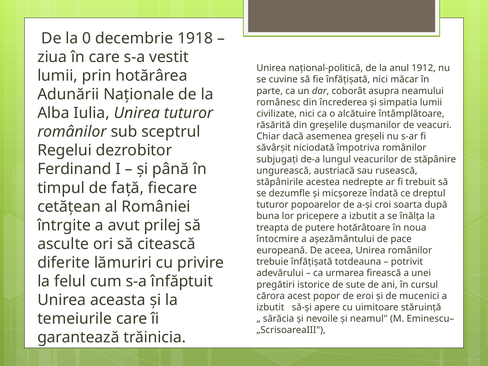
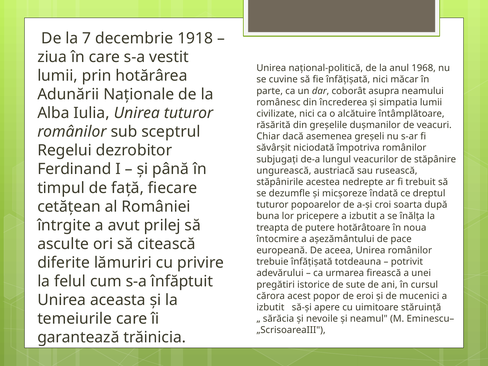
0: 0 -> 7
1912: 1912 -> 1968
